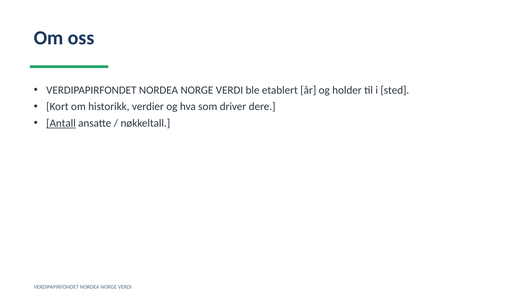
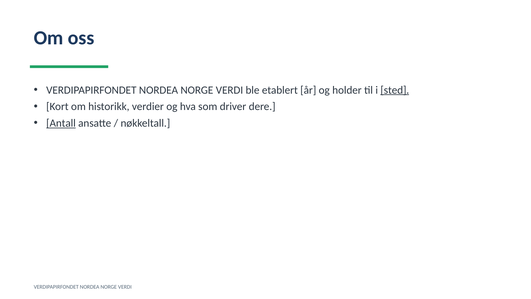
sted underline: none -> present
